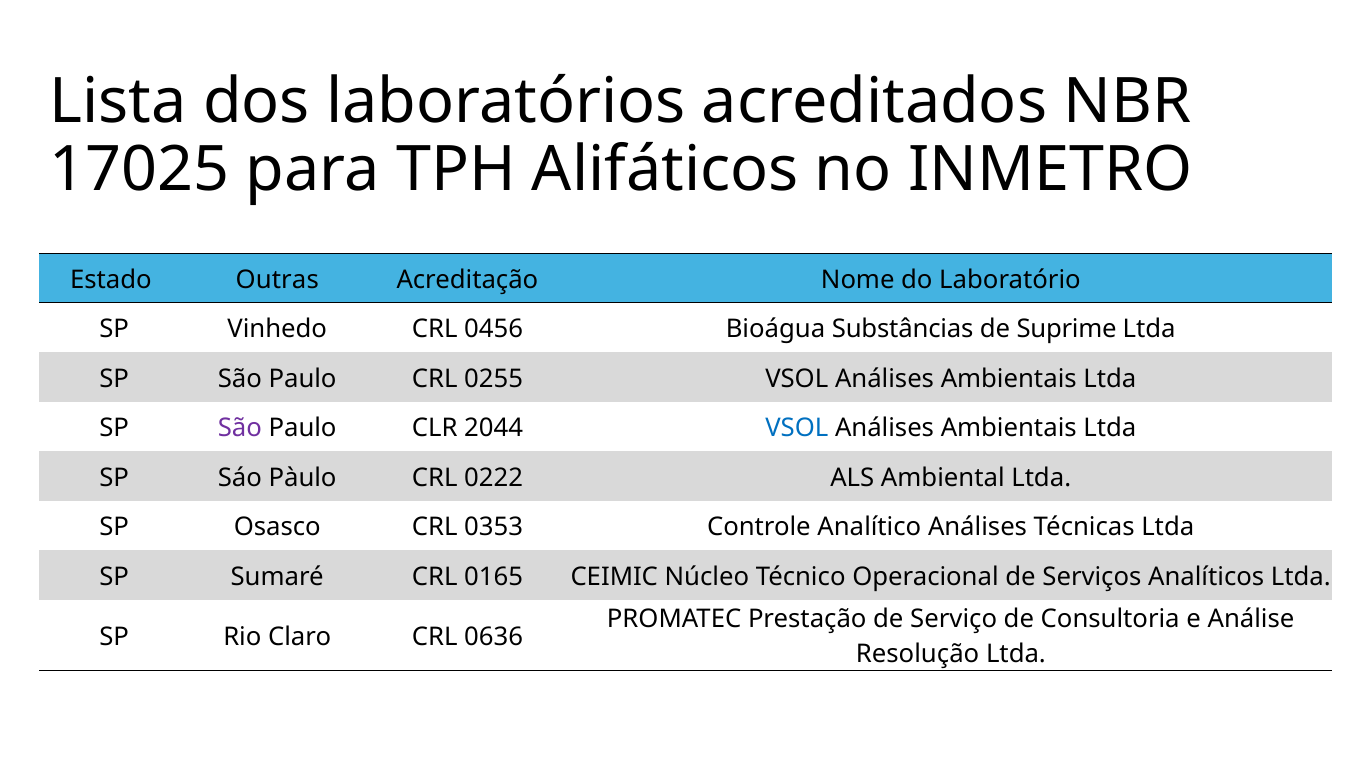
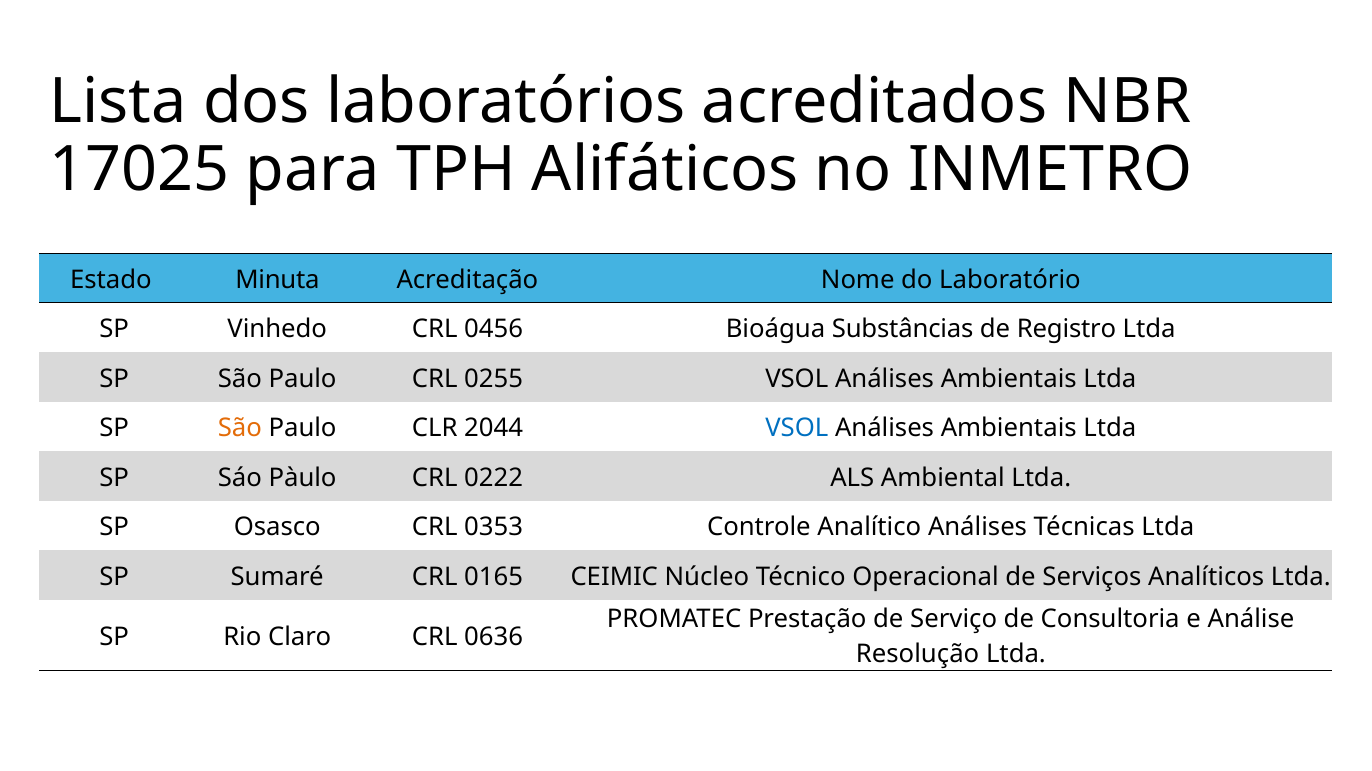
Outras: Outras -> Minuta
Suprime: Suprime -> Registro
São at (240, 429) colour: purple -> orange
